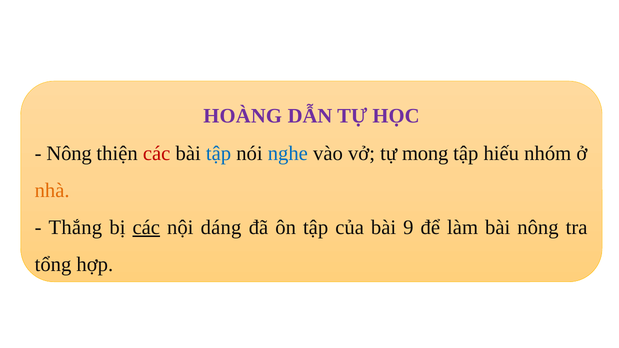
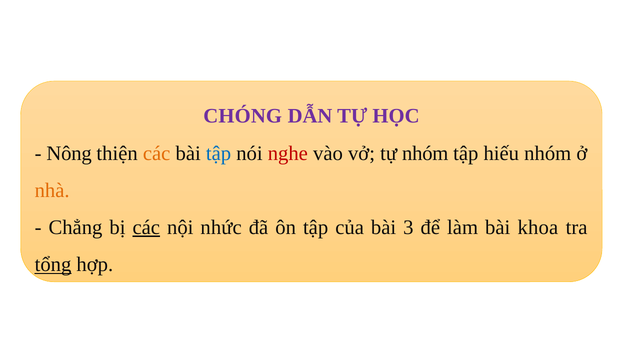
HOÀNG: HOÀNG -> CHÓNG
các at (157, 153) colour: red -> orange
nghe colour: blue -> red
tự mong: mong -> nhóm
Thắng: Thắng -> Chẳng
dáng: dáng -> nhức
9: 9 -> 3
bài nông: nông -> khoa
tổng underline: none -> present
